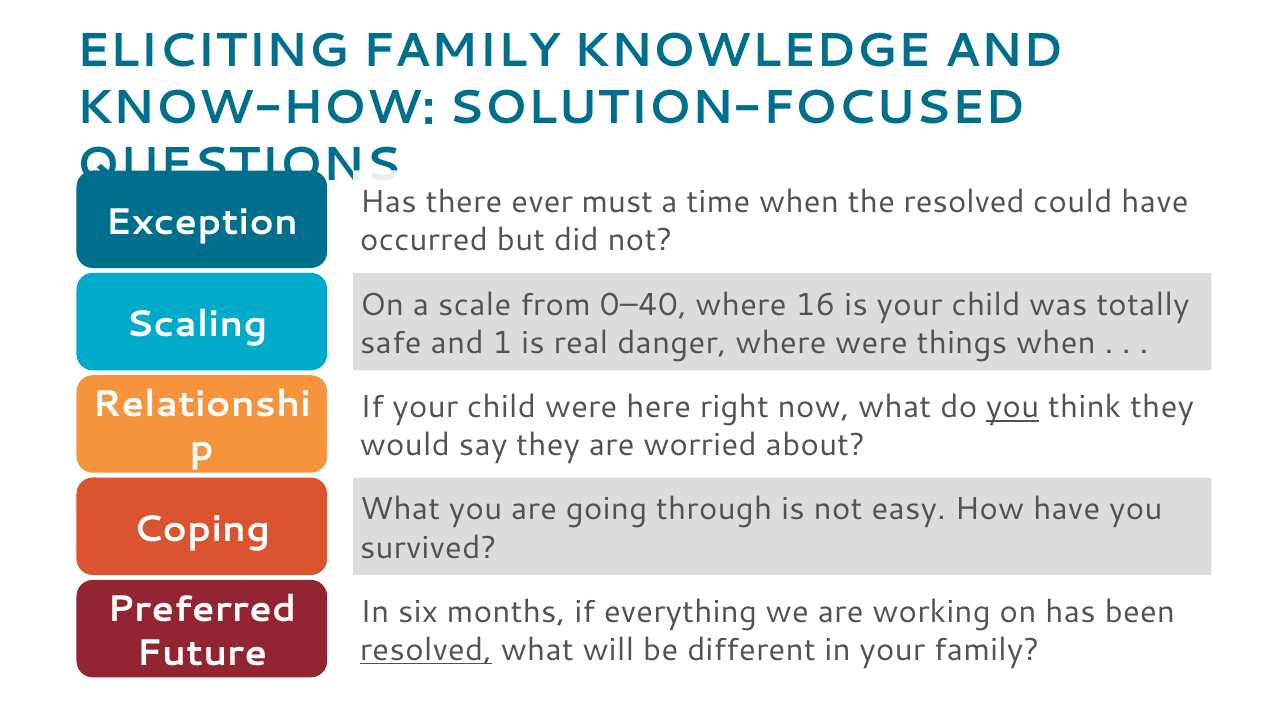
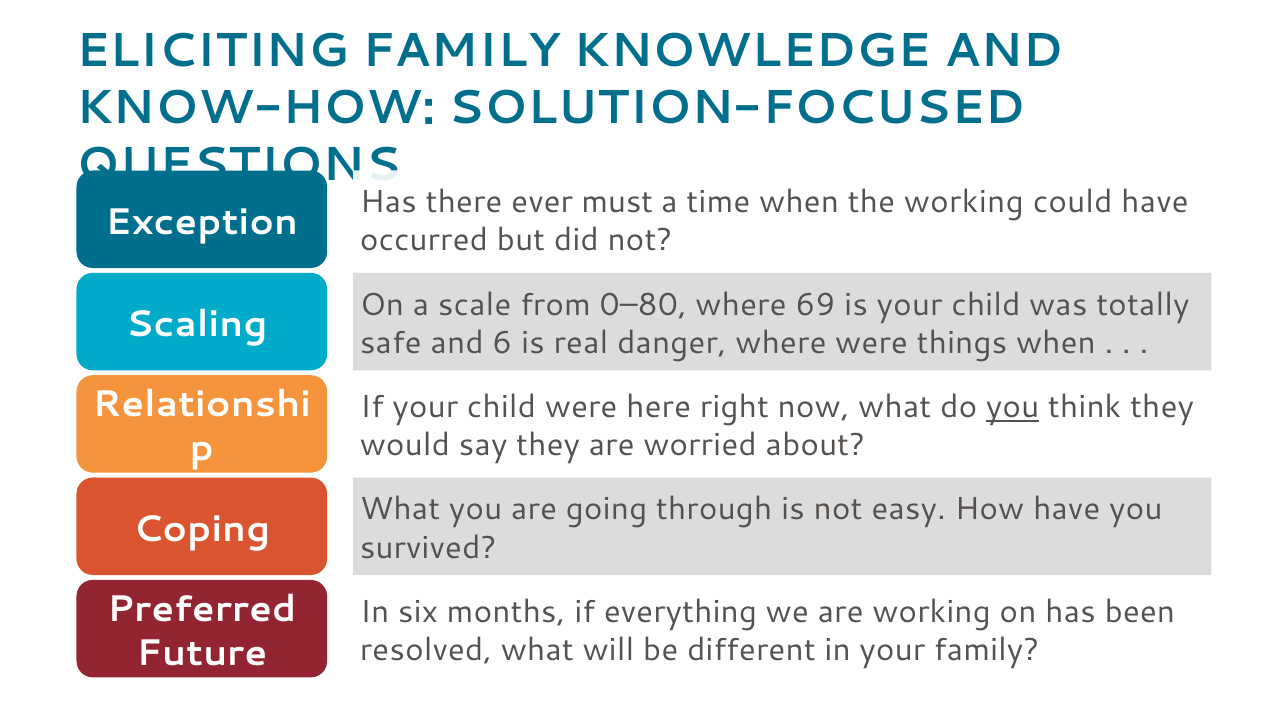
the resolved: resolved -> working
0–40: 0–40 -> 0–80
16: 16 -> 69
1: 1 -> 6
resolved at (426, 650) underline: present -> none
